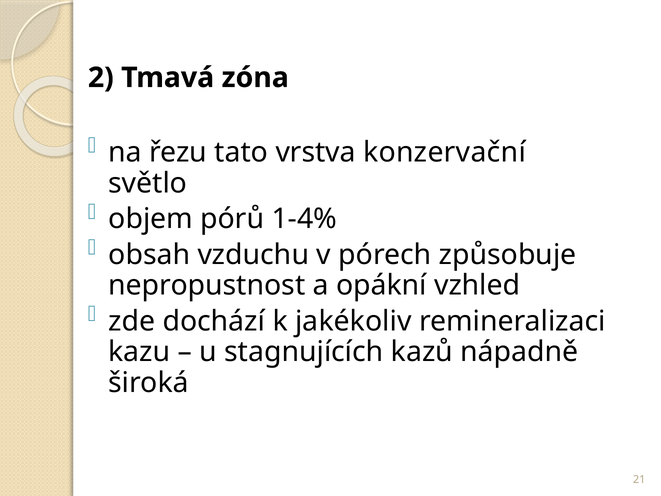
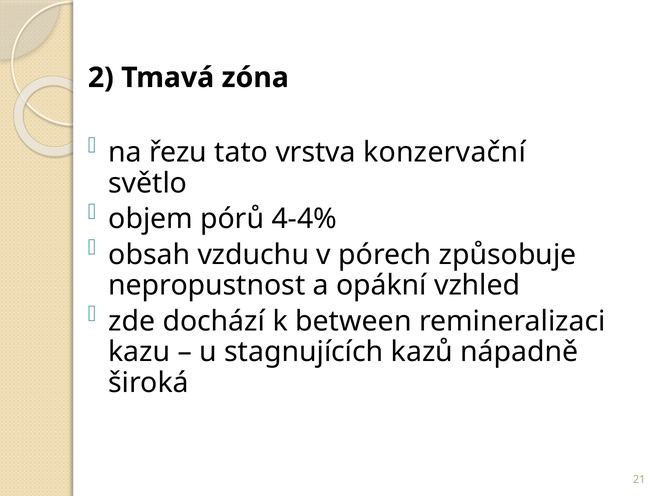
1-4%: 1-4% -> 4-4%
jakékoliv: jakékoliv -> between
